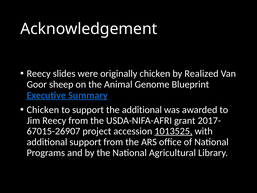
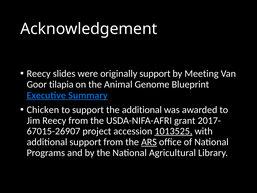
originally chicken: chicken -> support
Realized: Realized -> Meeting
sheep: sheep -> tilapia
ARS underline: none -> present
